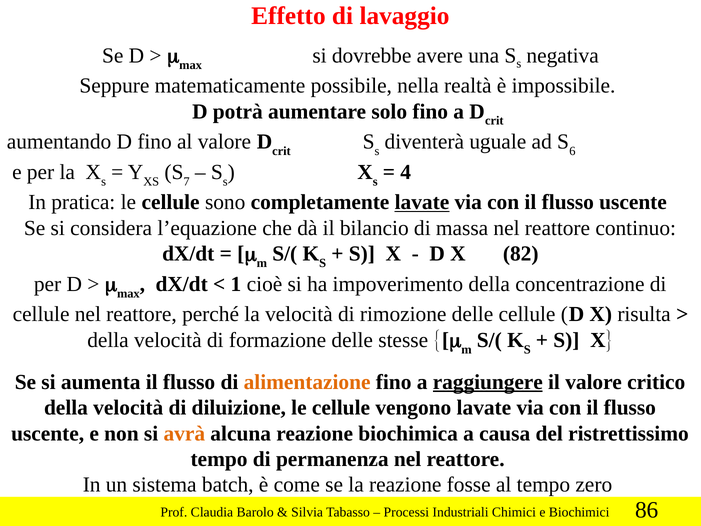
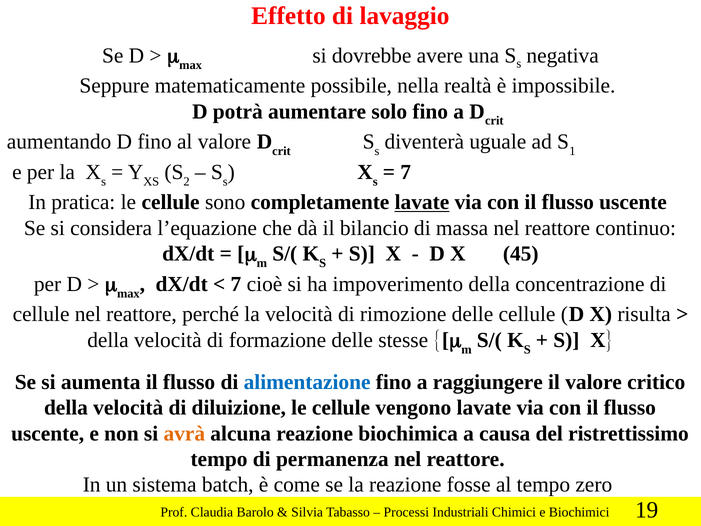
6: 6 -> 1
7: 7 -> 2
4 at (406, 172): 4 -> 7
82: 82 -> 45
1 at (236, 284): 1 -> 7
alimentazione colour: orange -> blue
raggiungere underline: present -> none
86: 86 -> 19
